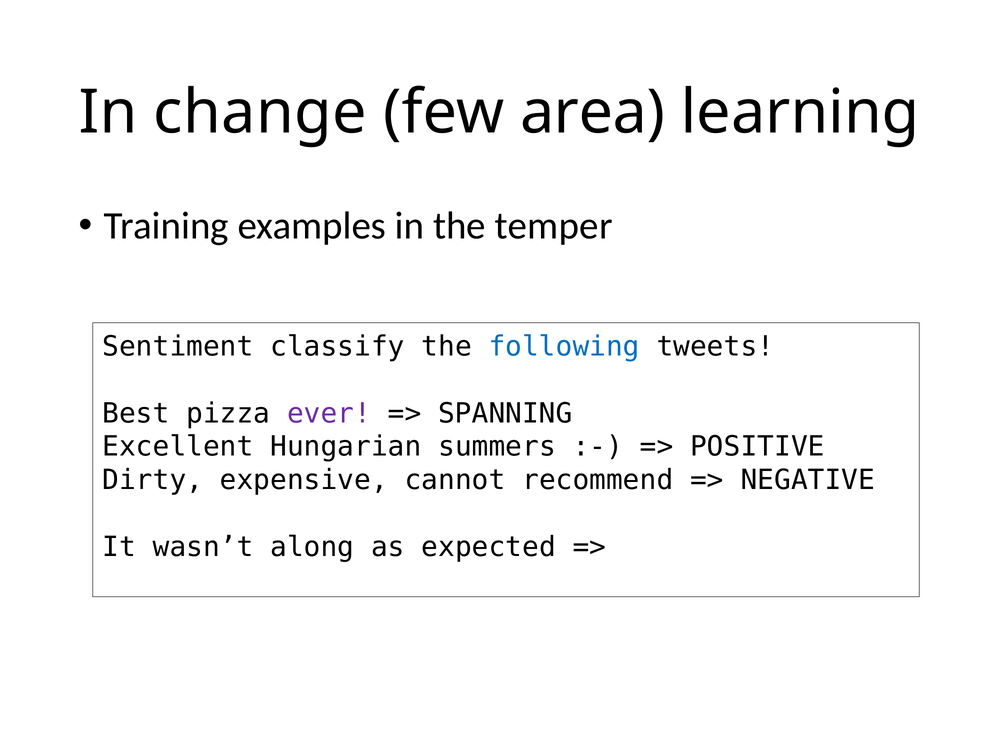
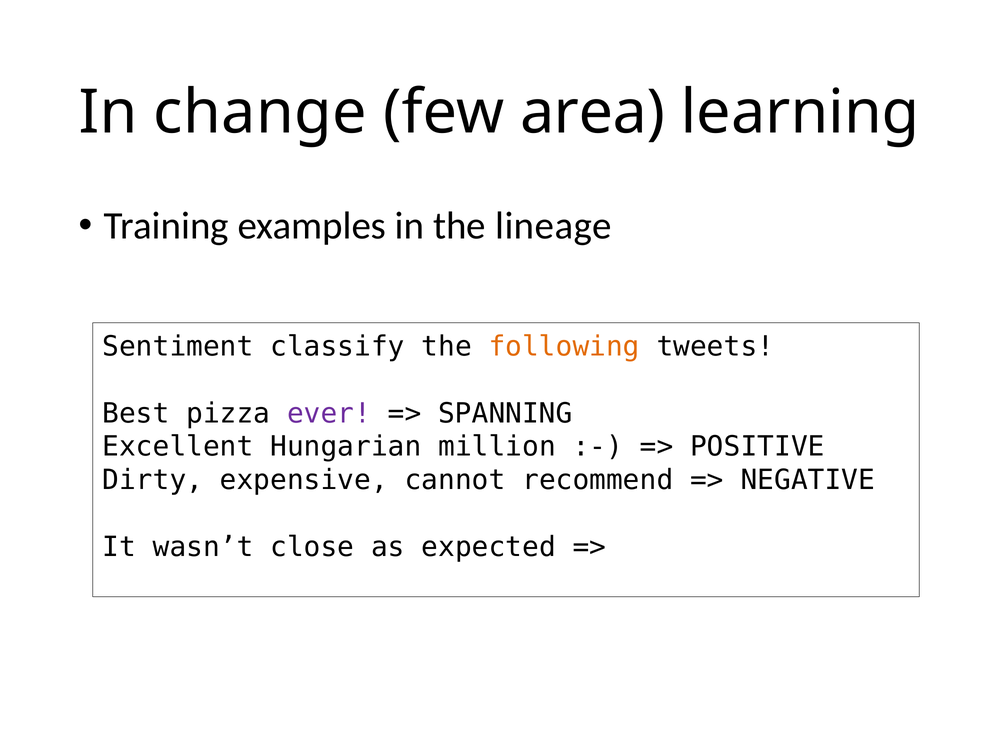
temper: temper -> lineage
following colour: blue -> orange
summers: summers -> million
along: along -> close
